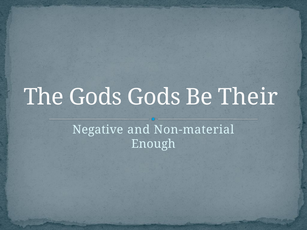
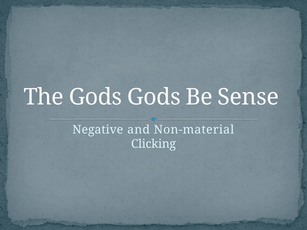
Their: Their -> Sense
Enough: Enough -> Clicking
